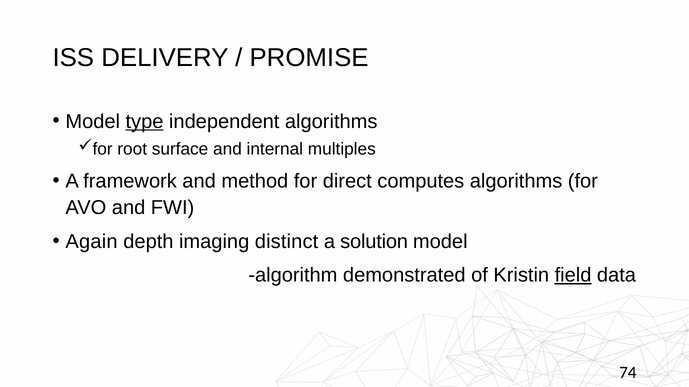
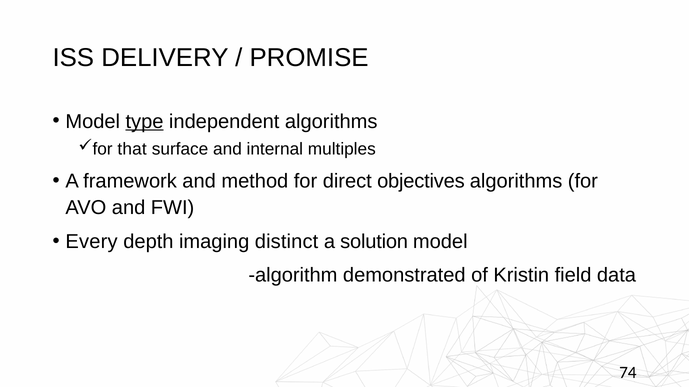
root: root -> that
computes: computes -> objectives
Again: Again -> Every
field underline: present -> none
